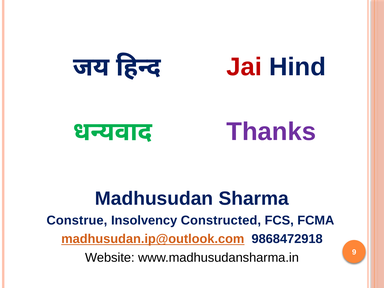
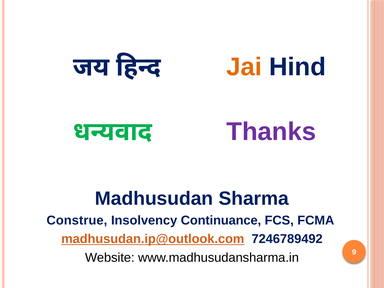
Jai colour: red -> orange
Constructed: Constructed -> Continuance
9868472918: 9868472918 -> 7246789492
